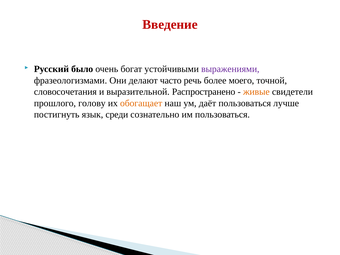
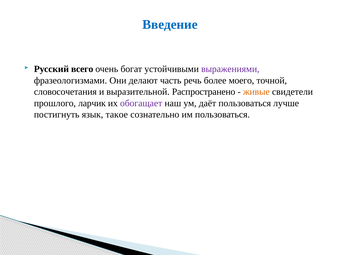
Введение colour: red -> blue
было: было -> всего
часто: часто -> часть
голову: голову -> ларчик
обогащает colour: orange -> purple
среди: среди -> такое
